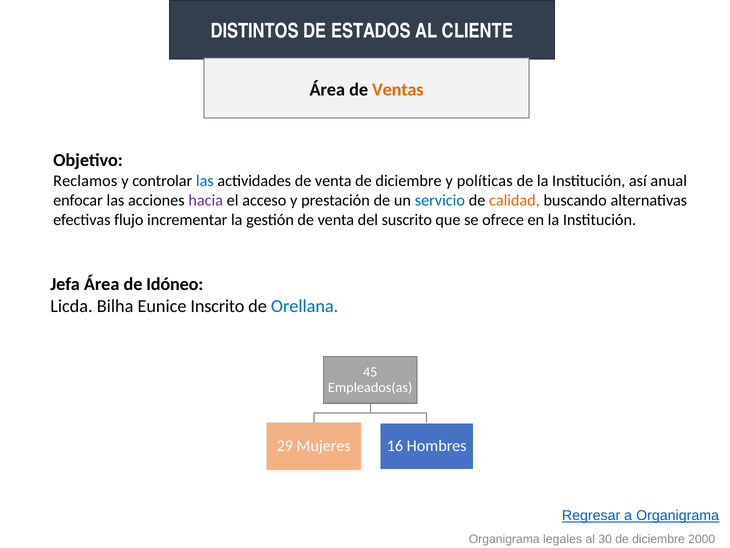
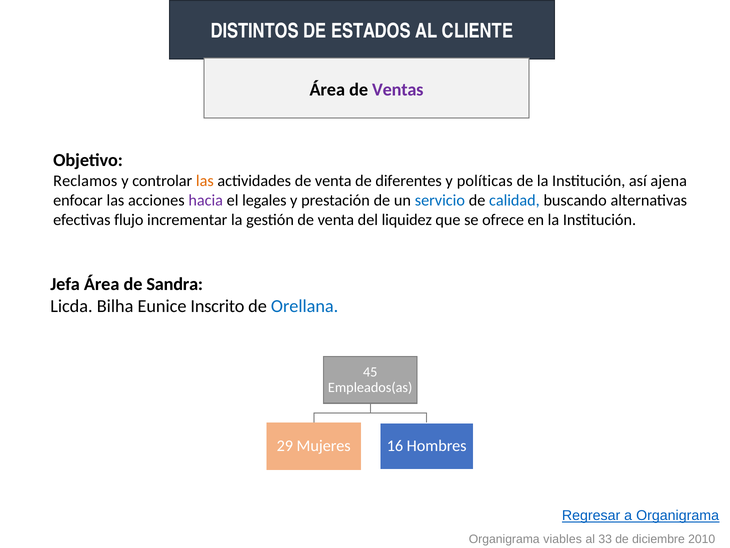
Ventas colour: orange -> purple
las at (205, 181) colour: blue -> orange
venta de diciembre: diciembre -> diferentes
anual: anual -> ajena
acceso: acceso -> legales
calidad colour: orange -> blue
suscrito: suscrito -> liquidez
Idóneo: Idóneo -> Sandra
legales: legales -> viables
30: 30 -> 33
2000: 2000 -> 2010
